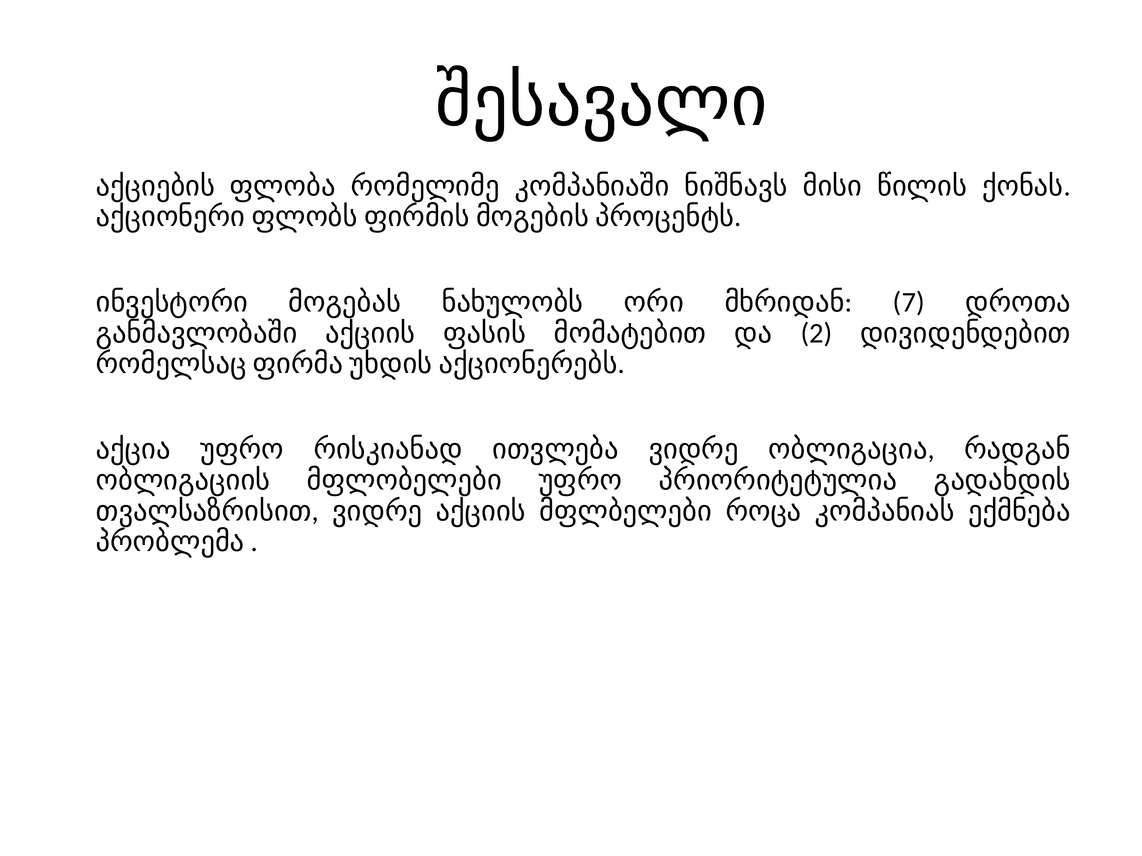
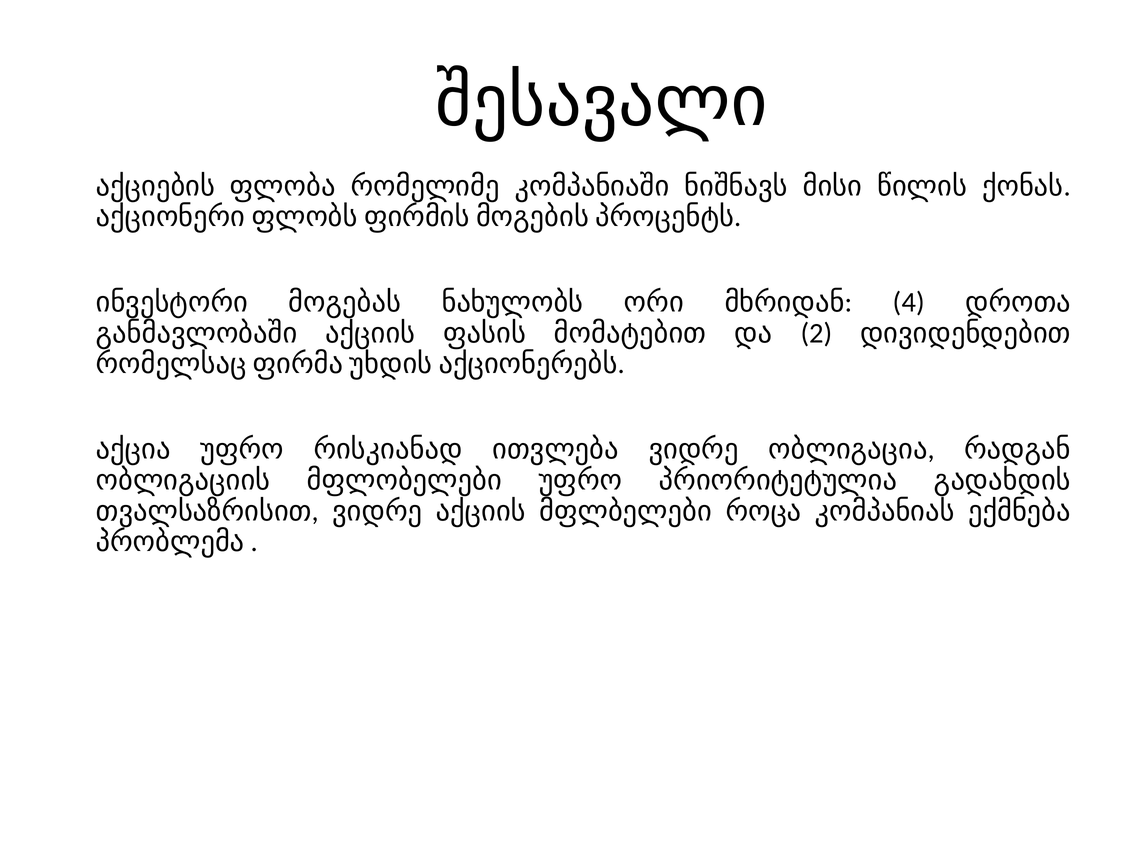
7: 7 -> 4
